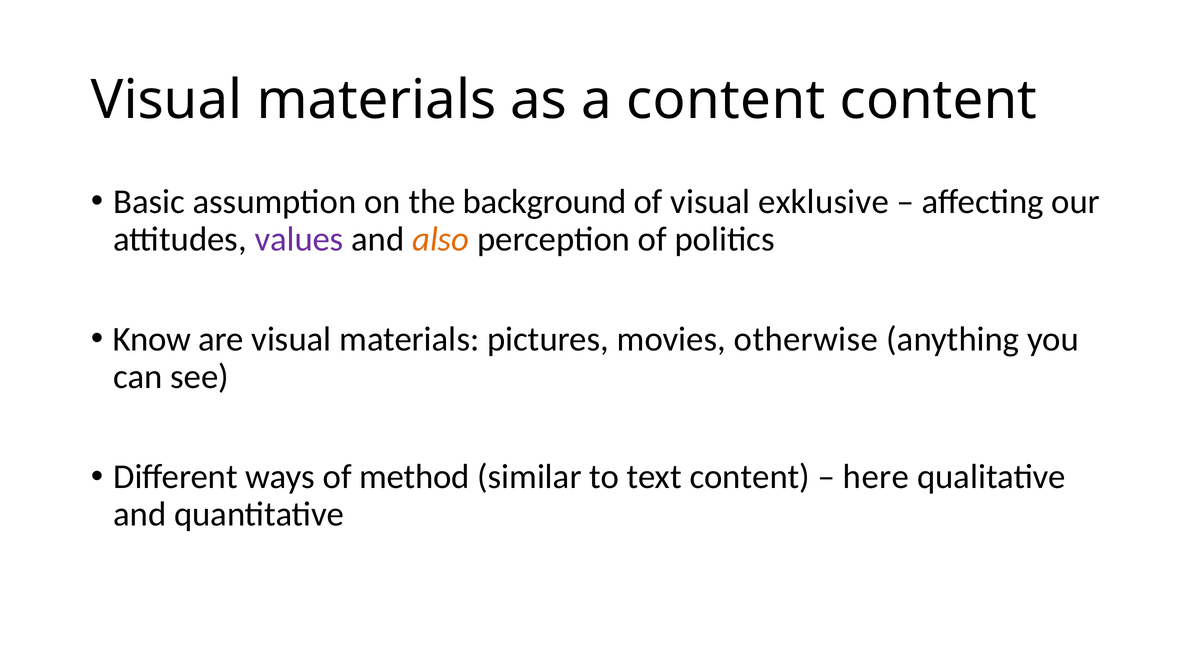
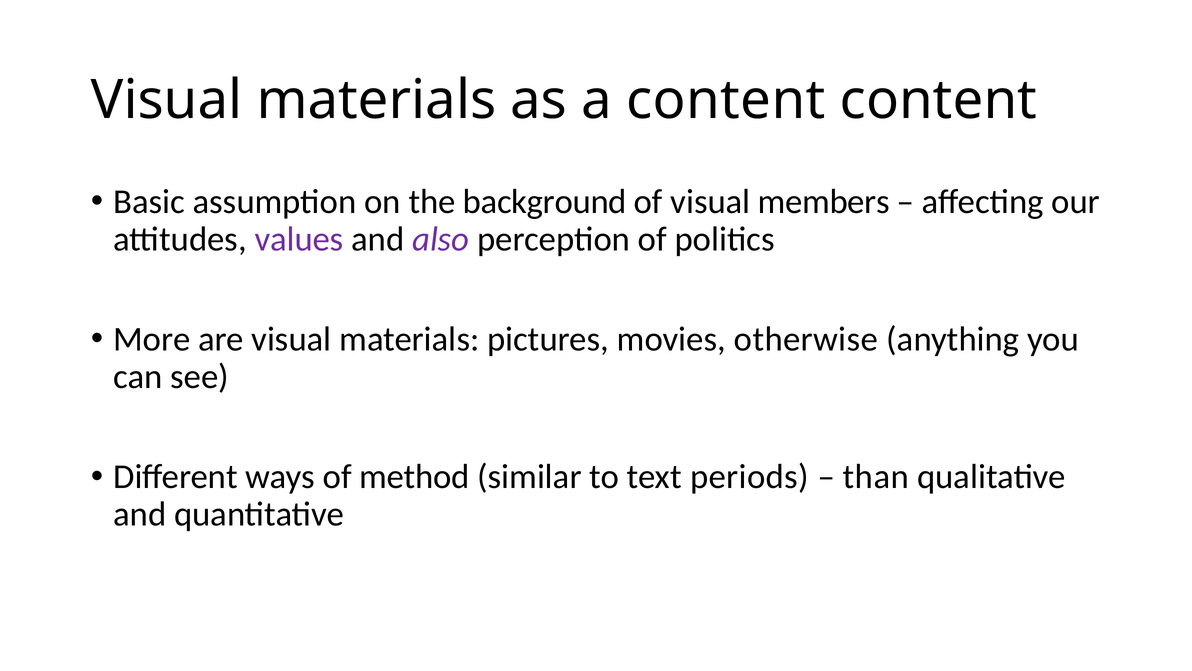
exklusive: exklusive -> members
also colour: orange -> purple
Know: Know -> More
text content: content -> periods
here: here -> than
